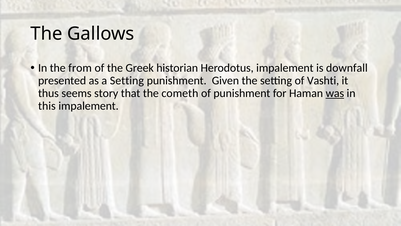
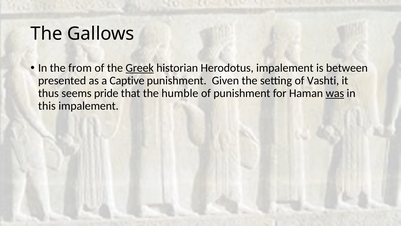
Greek underline: none -> present
downfall: downfall -> between
a Setting: Setting -> Captive
story: story -> pride
cometh: cometh -> humble
